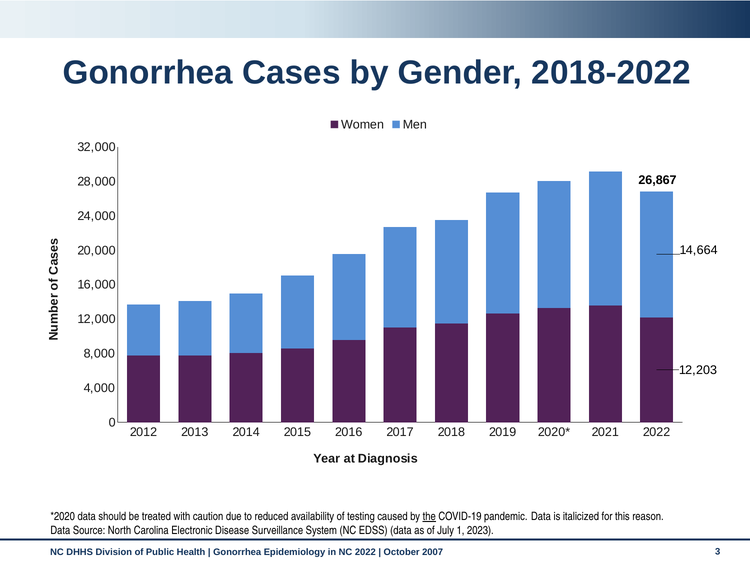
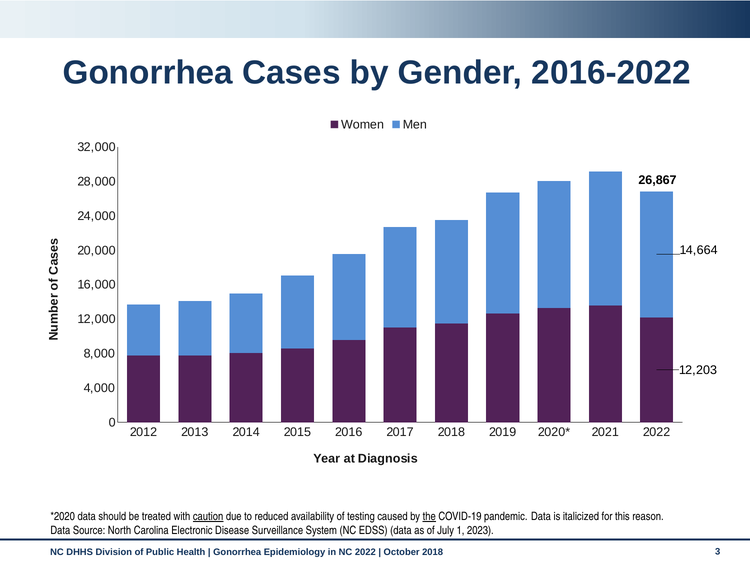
2018-2022: 2018-2022 -> 2016-2022
caution underline: none -> present
2007 at (433, 552): 2007 -> 2018
